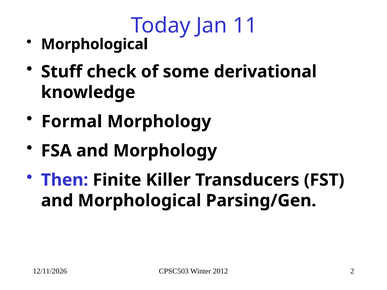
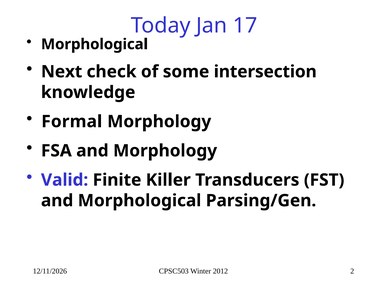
11: 11 -> 17
Stuff: Stuff -> Next
derivational: derivational -> intersection
Then: Then -> Valid
